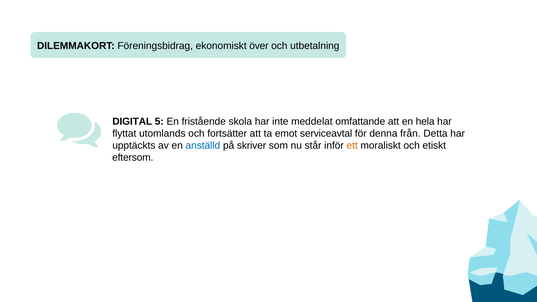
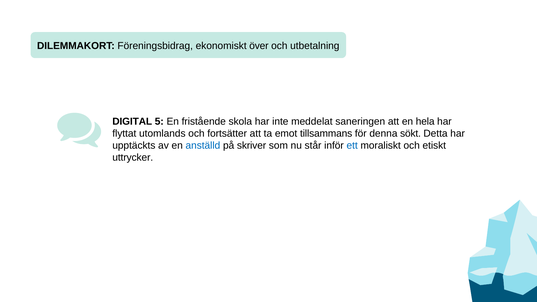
omfattande: omfattande -> saneringen
serviceavtal: serviceavtal -> tillsammans
från: från -> sökt
ett colour: orange -> blue
eftersom: eftersom -> uttrycker
